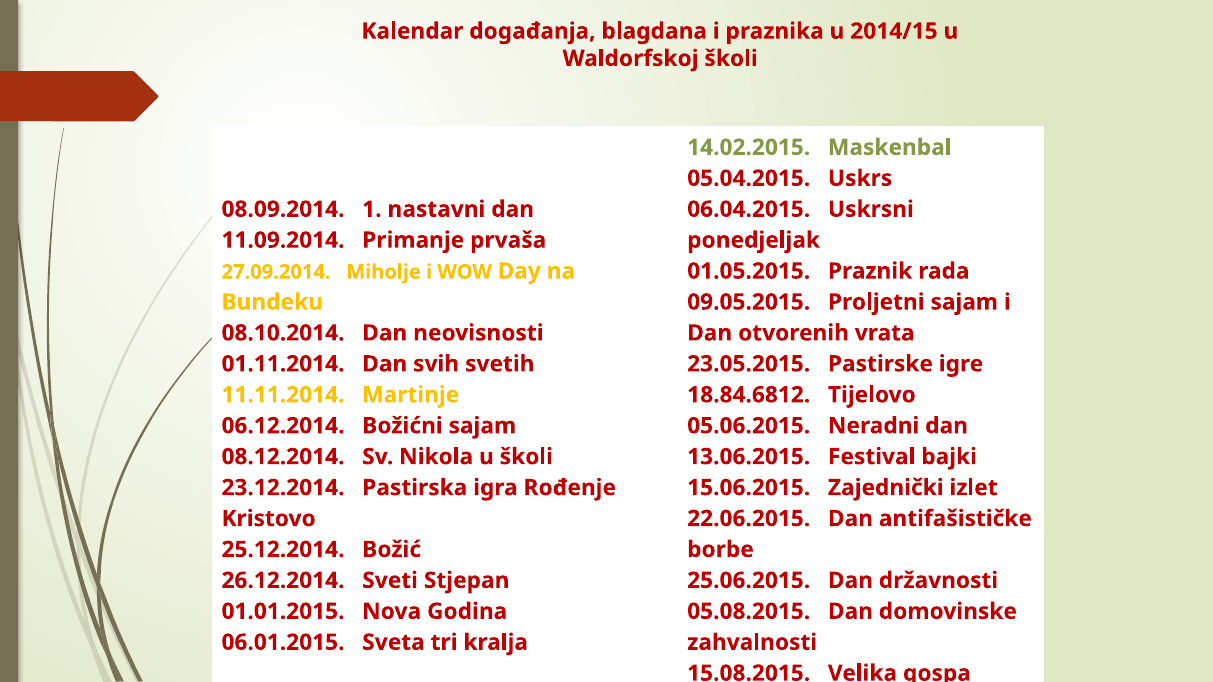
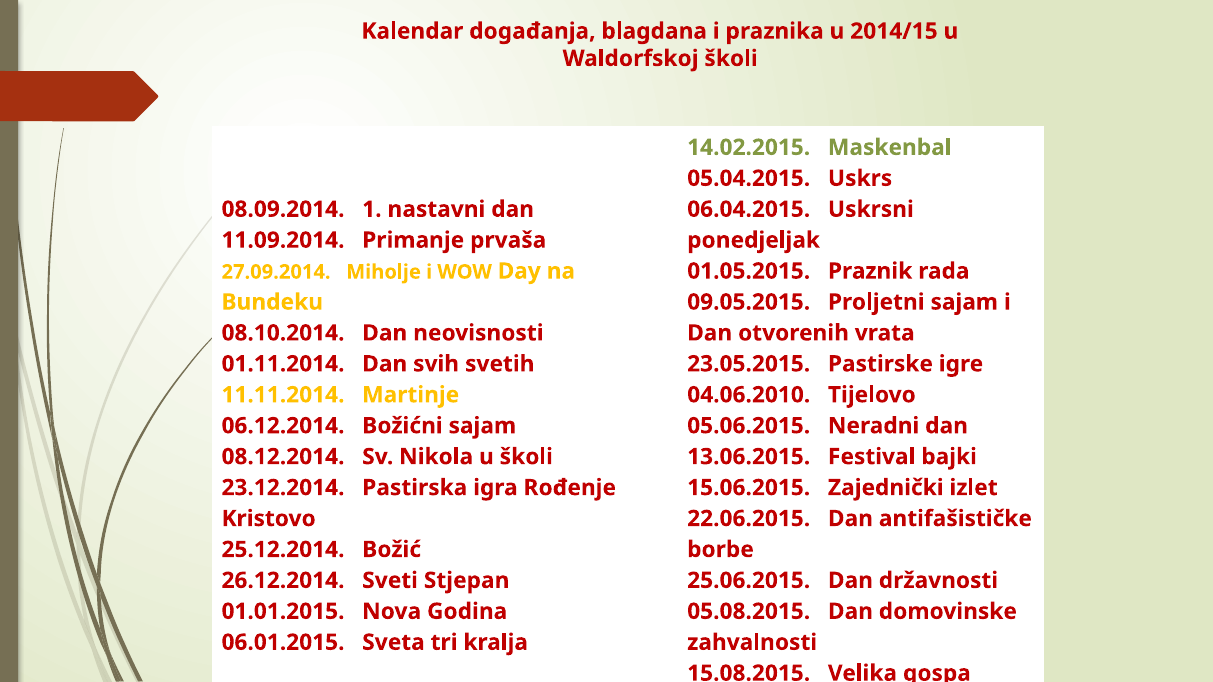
18.84.6812: 18.84.6812 -> 04.06.2010
